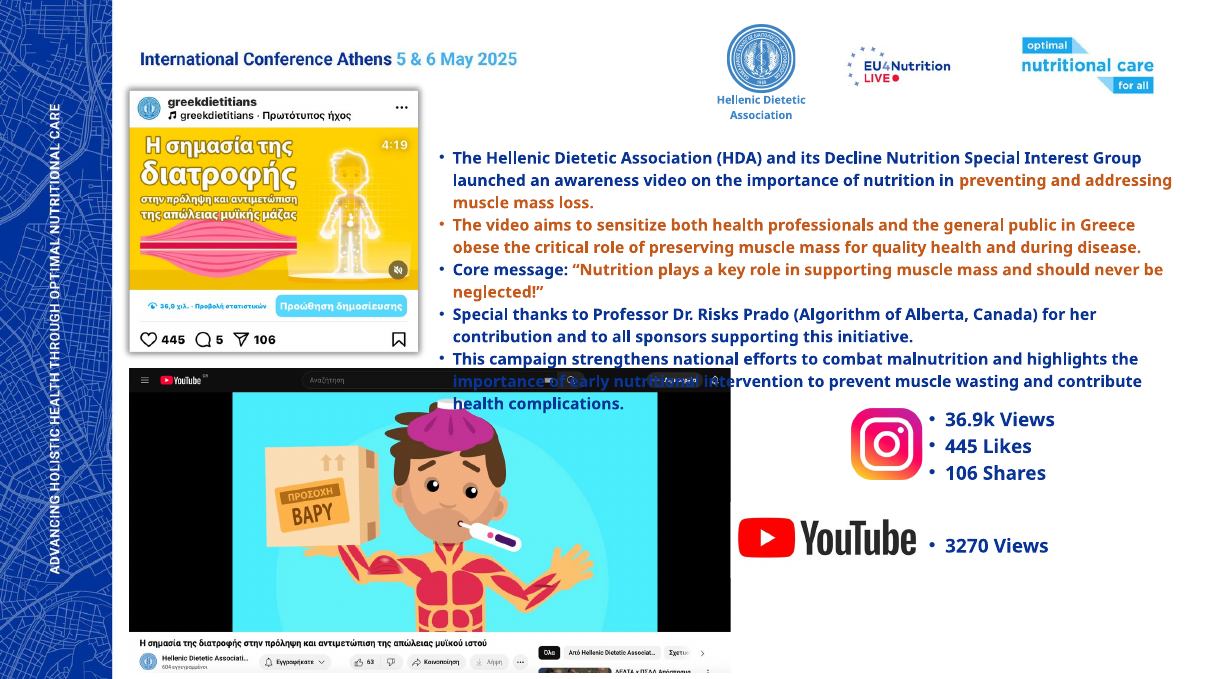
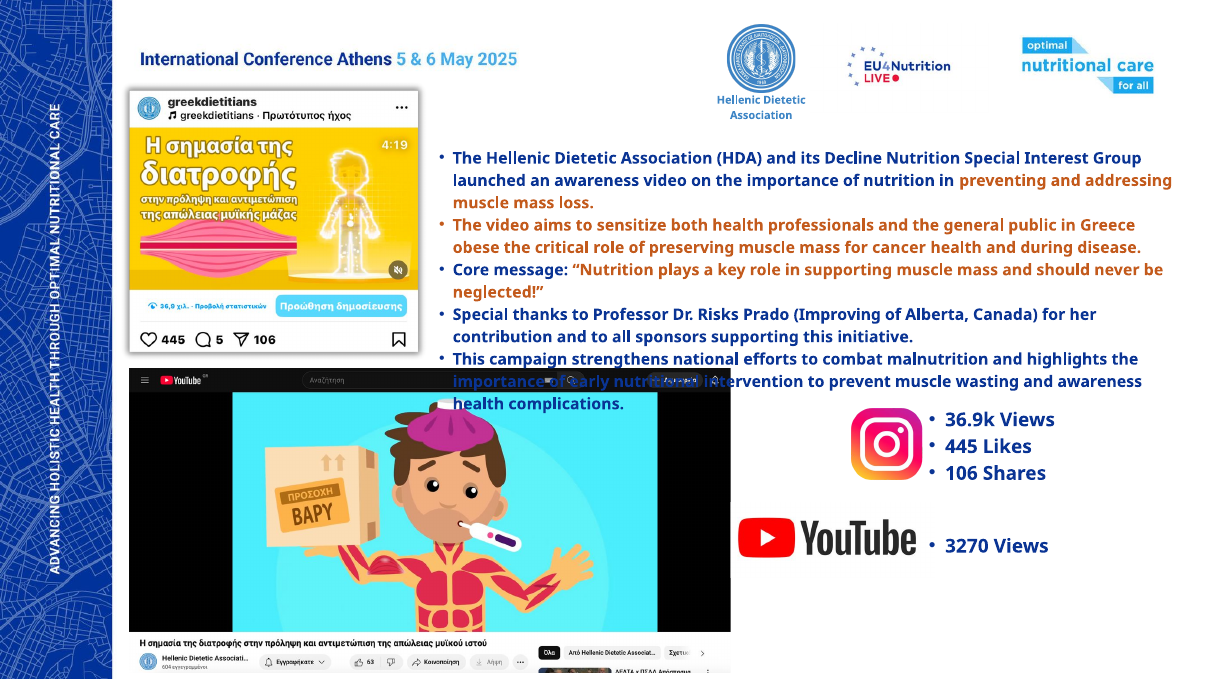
quality: quality -> cancer
Algorithm: Algorithm -> Improving
and contribute: contribute -> awareness
